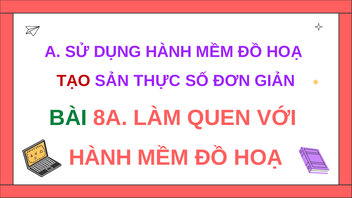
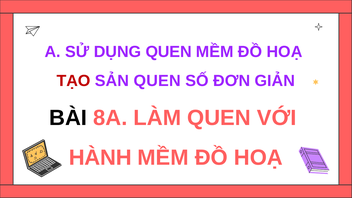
DỤNG HÀNH: HÀNH -> QUEN
SẢN THỰC: THỰC -> QUEN
BÀI colour: green -> black
